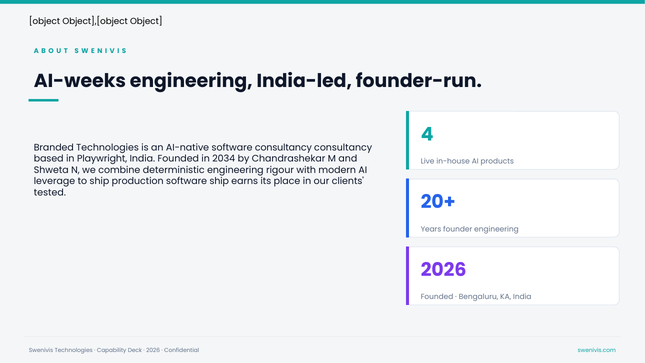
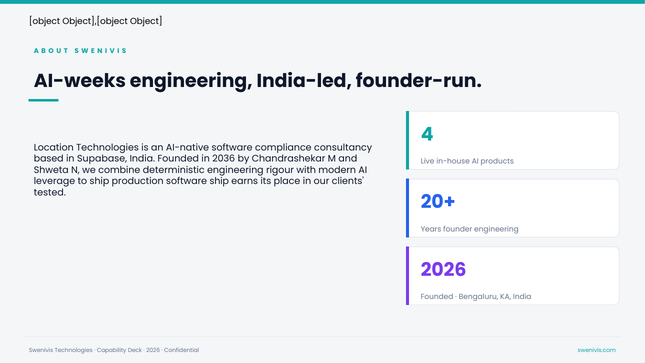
Branded: Branded -> Location
software consultancy: consultancy -> compliance
Playwright: Playwright -> Supabase
2034: 2034 -> 2036
